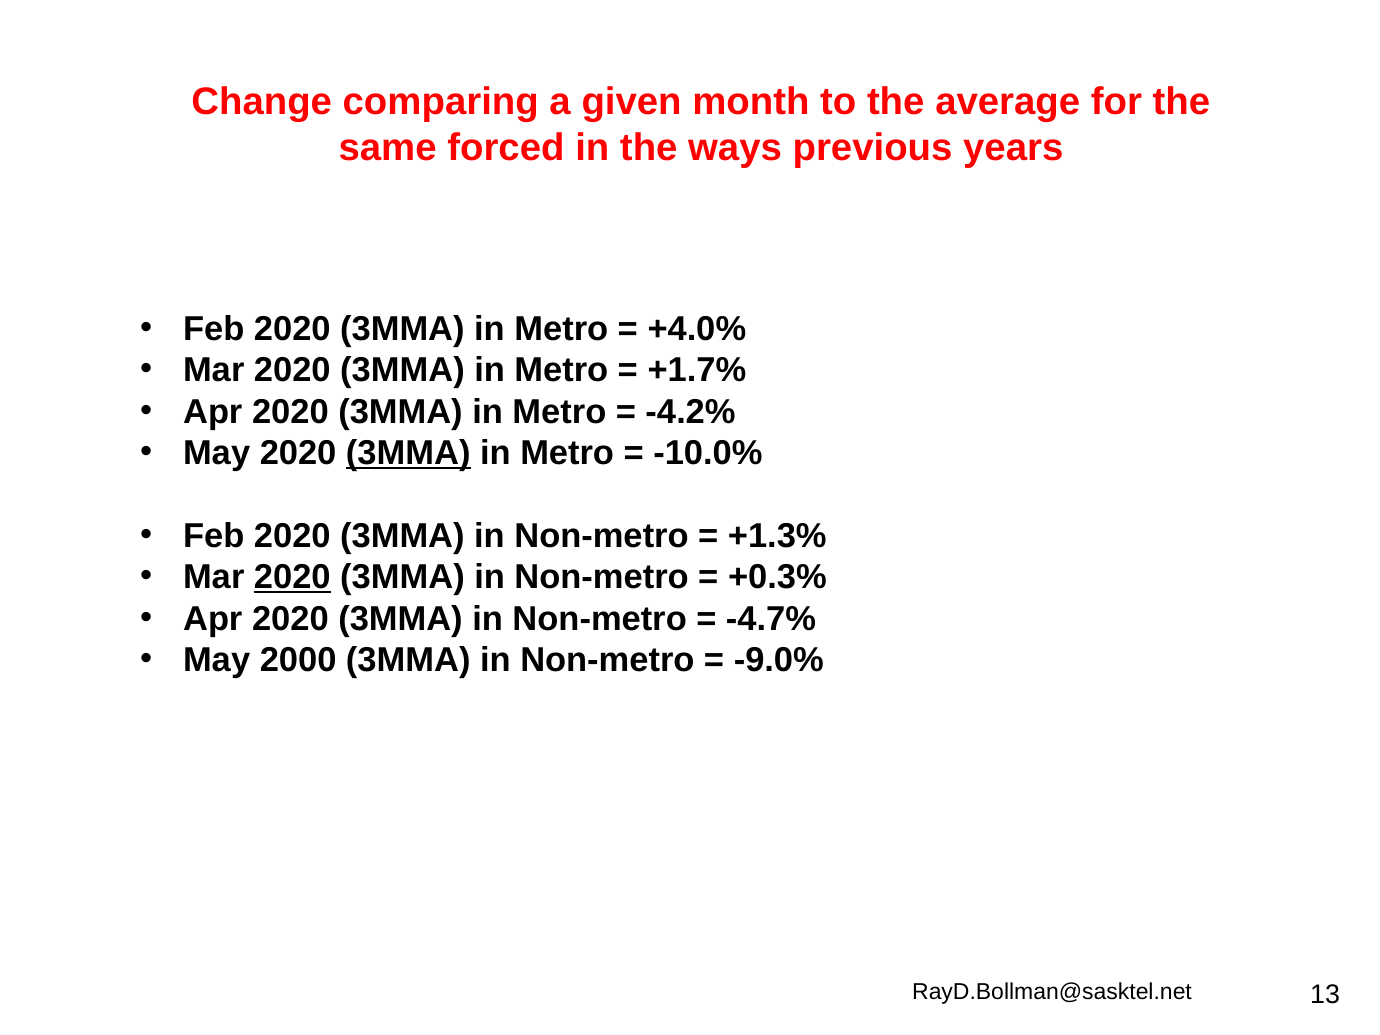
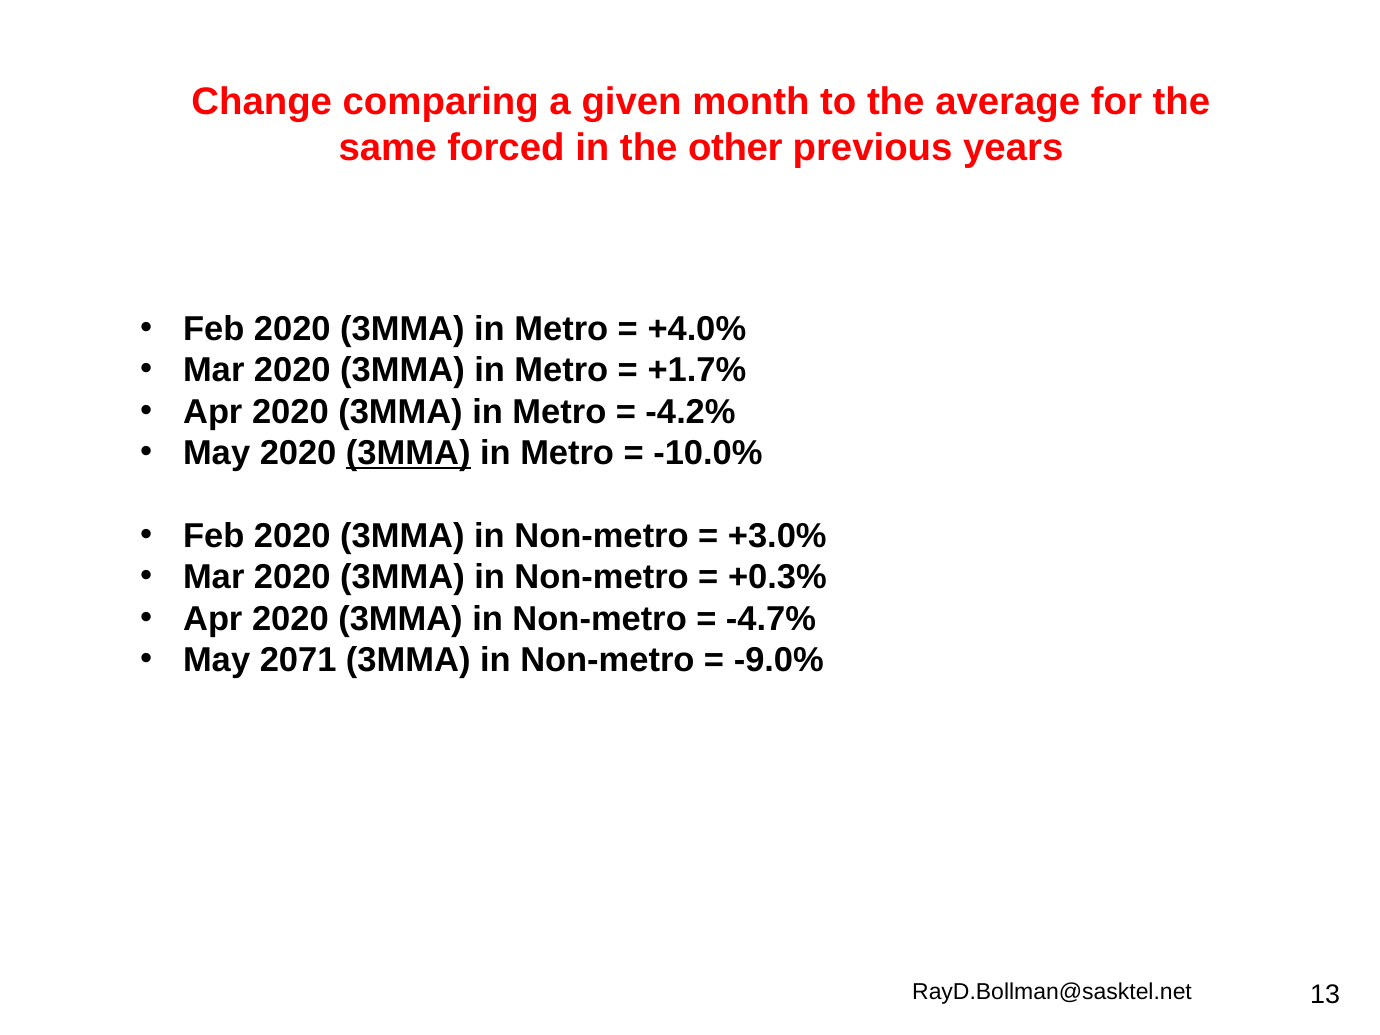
ways: ways -> other
+1.3%: +1.3% -> +3.0%
2020 at (292, 577) underline: present -> none
2000: 2000 -> 2071
